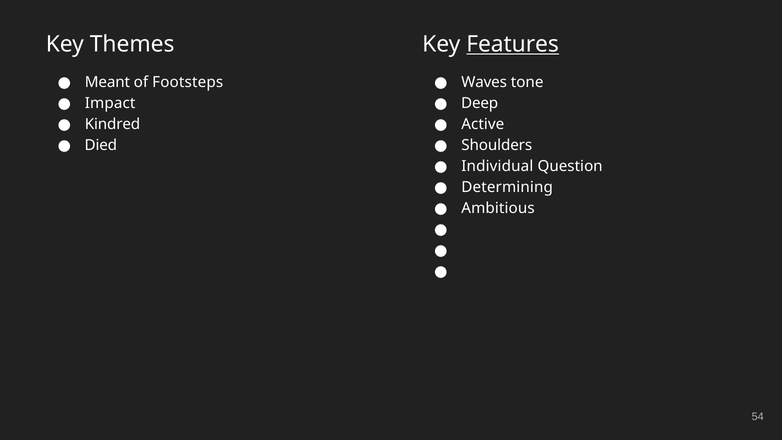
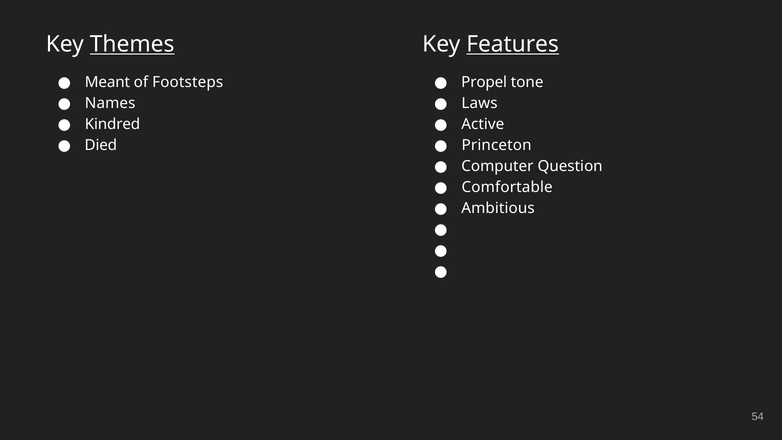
Themes underline: none -> present
Waves: Waves -> Propel
Impact: Impact -> Names
Deep: Deep -> Laws
Shoulders: Shoulders -> Princeton
Individual: Individual -> Computer
Determining: Determining -> Comfortable
